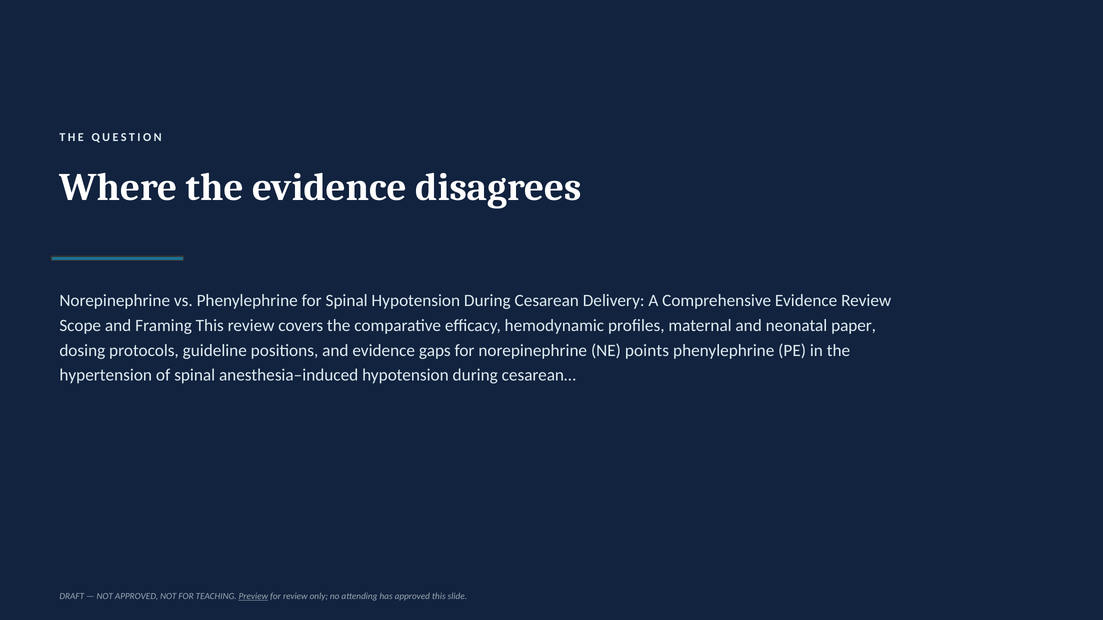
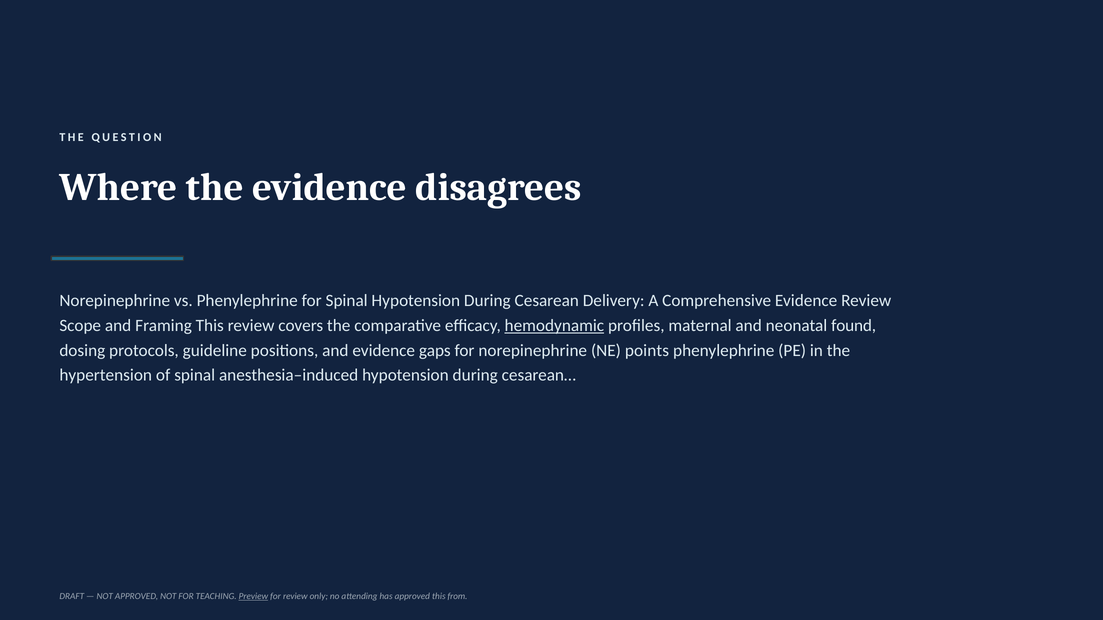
hemodynamic underline: none -> present
paper: paper -> found
slide: slide -> from
